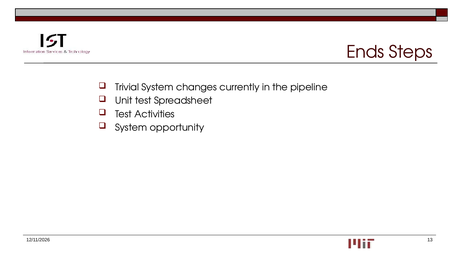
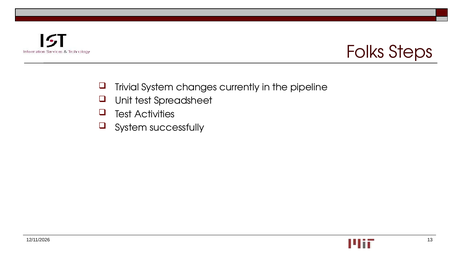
Ends: Ends -> Folks
opportunity: opportunity -> successfully
